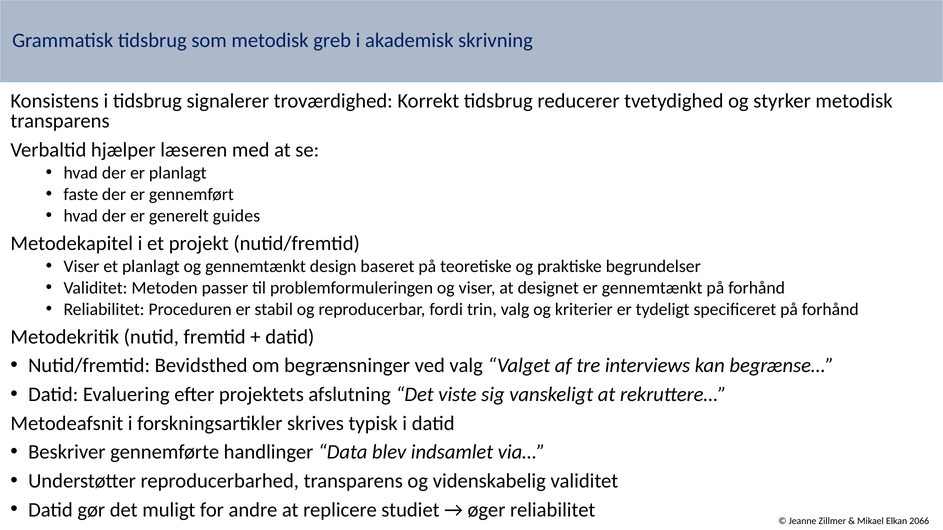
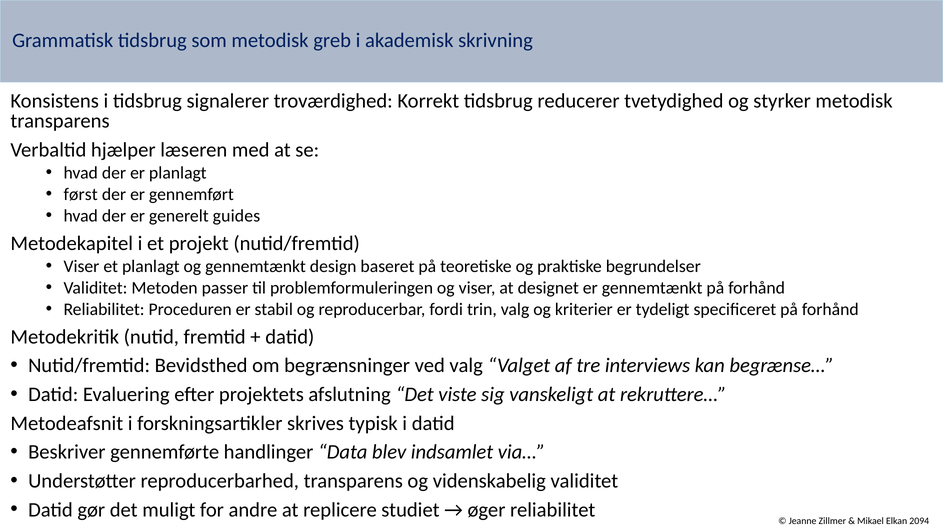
faste: faste -> først
2066: 2066 -> 2094
